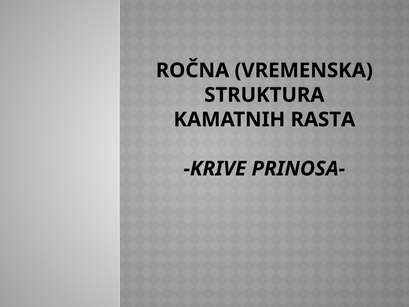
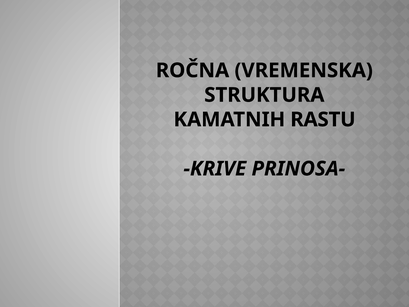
RASTA: RASTA -> RASTU
